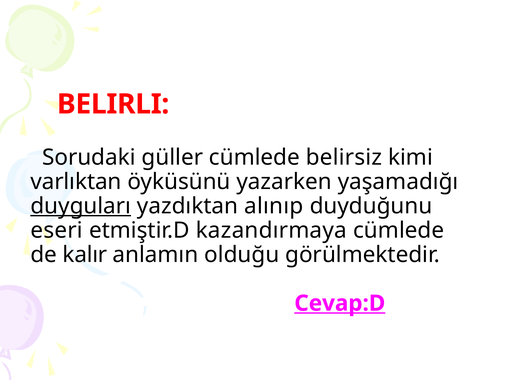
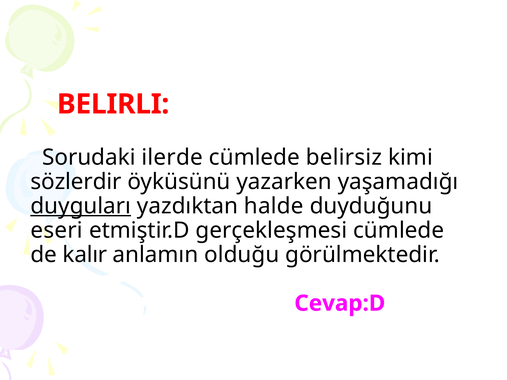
güller: güller -> ilerde
varlıktan: varlıktan -> sözlerdir
alınıp: alınıp -> halde
kazandırmaya: kazandırmaya -> gerçekleşmesi
Cevap:D underline: present -> none
